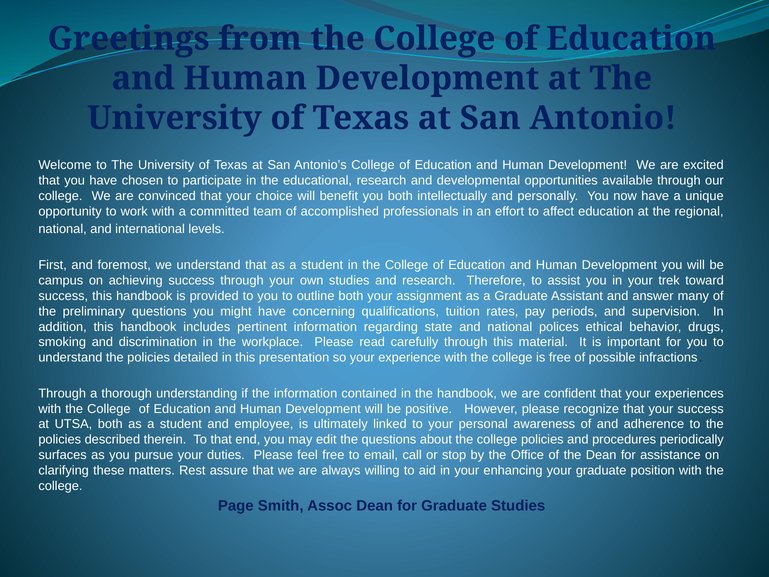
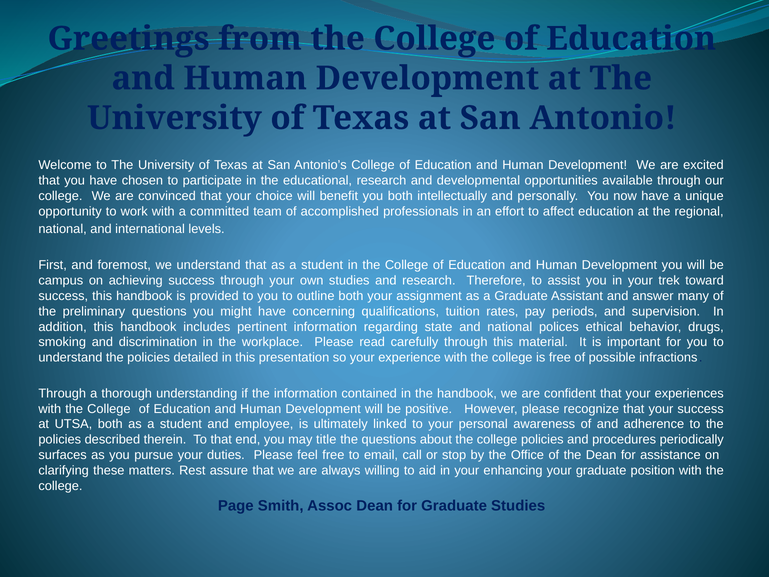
edit: edit -> title
